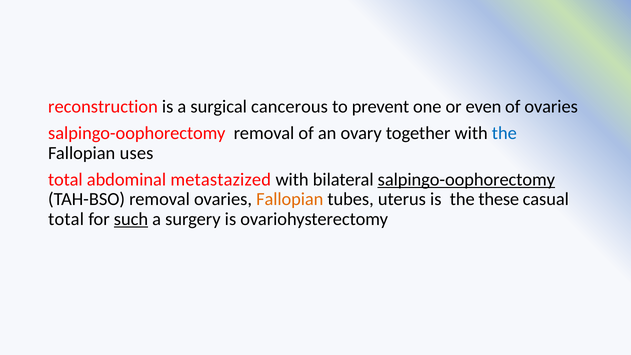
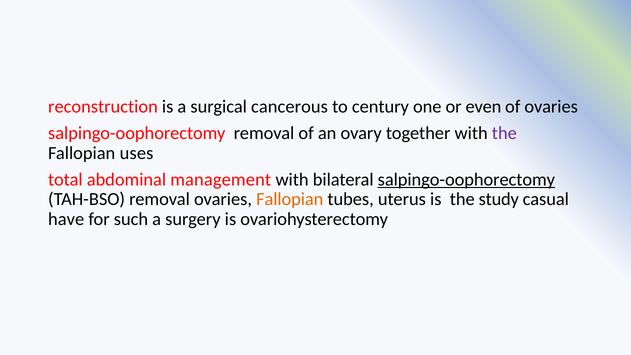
prevent: prevent -> century
the at (504, 133) colour: blue -> purple
metastazized: metastazized -> management
these: these -> study
total at (66, 219): total -> have
such underline: present -> none
